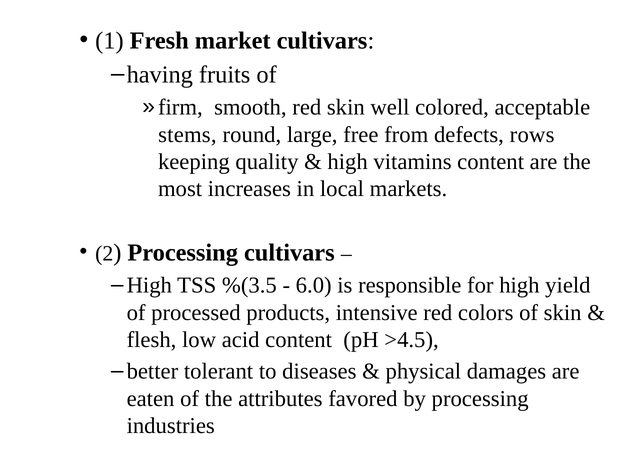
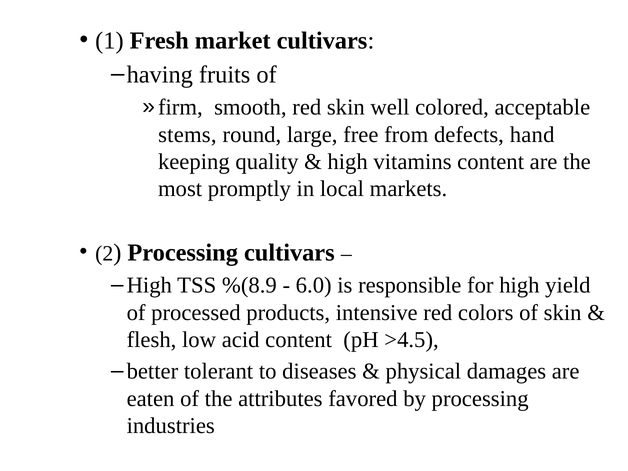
rows: rows -> hand
increases: increases -> promptly
%(3.5: %(3.5 -> %(8.9
